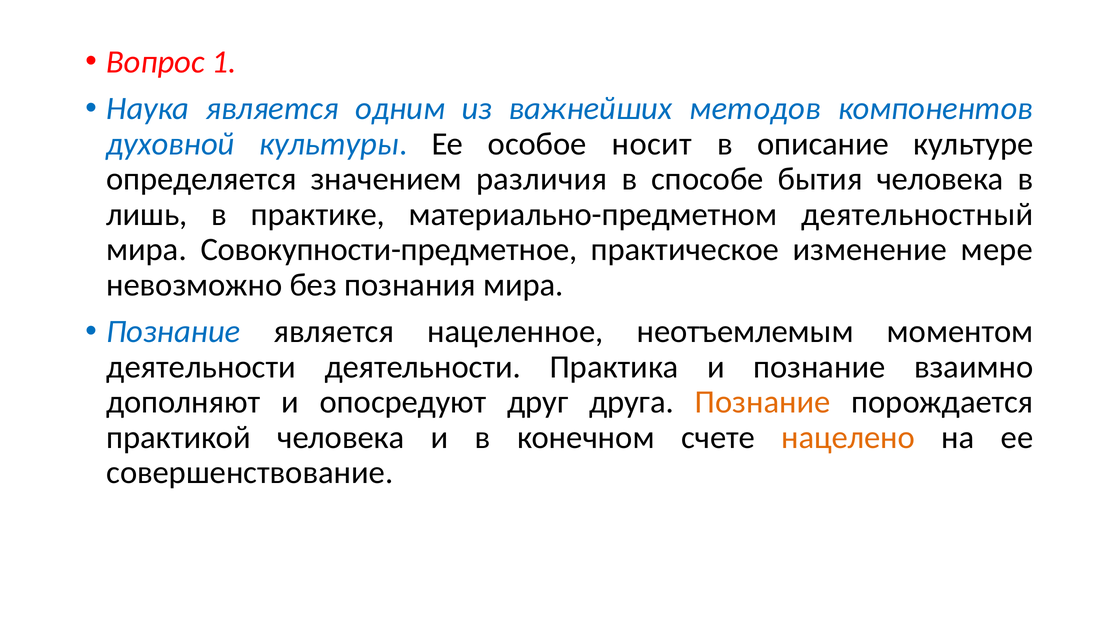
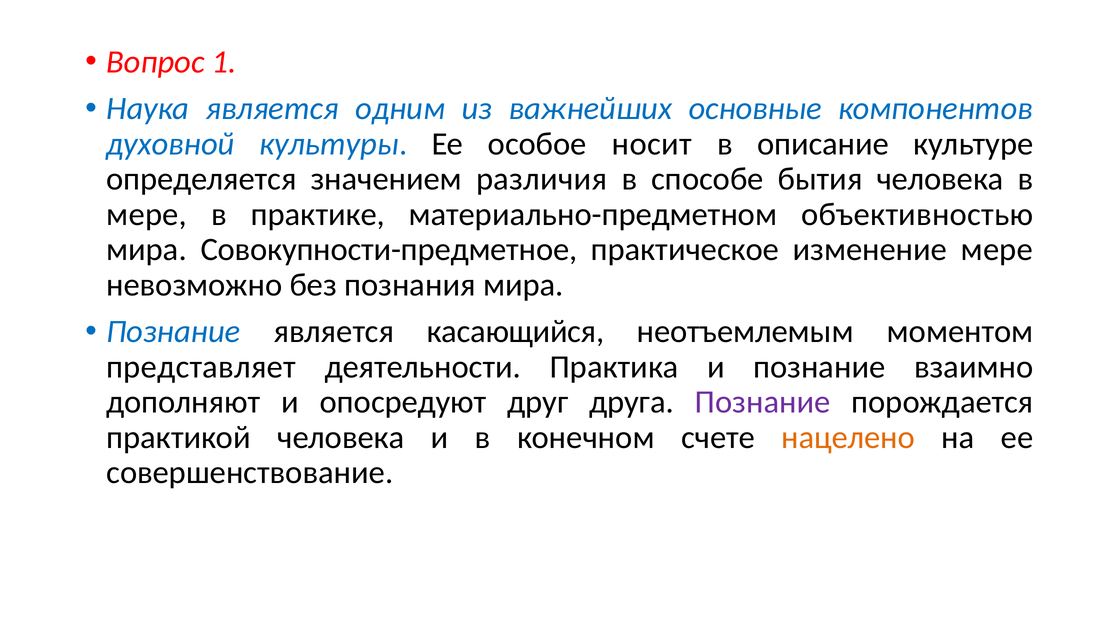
методов: методов -> основные
лишь at (147, 215): лишь -> мере
деятельностный: деятельностный -> объективностью
нацеленное: нацеленное -> касающийся
деятельности at (201, 367): деятельности -> представляет
Познание at (763, 402) colour: orange -> purple
